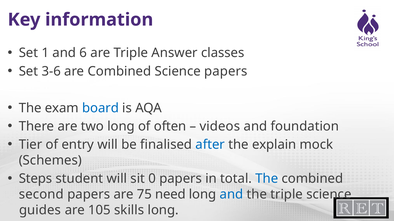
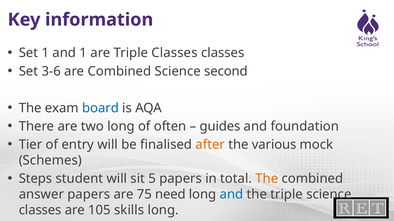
and 6: 6 -> 1
Triple Answer: Answer -> Classes
Science papers: papers -> second
videos: videos -> guides
after colour: blue -> orange
explain: explain -> various
0: 0 -> 5
The at (267, 179) colour: blue -> orange
second: second -> answer
guides at (40, 211): guides -> classes
